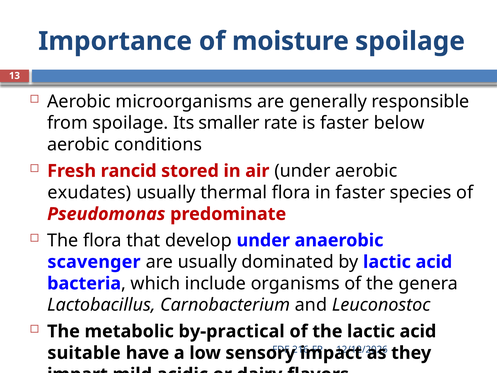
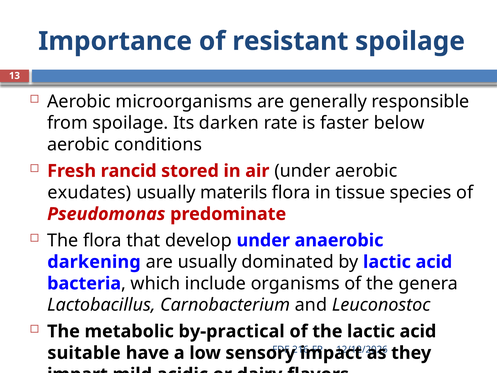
moisture: moisture -> resistant
smaller: smaller -> darken
thermal: thermal -> materils
in faster: faster -> tissue
scavenger: scavenger -> darkening
